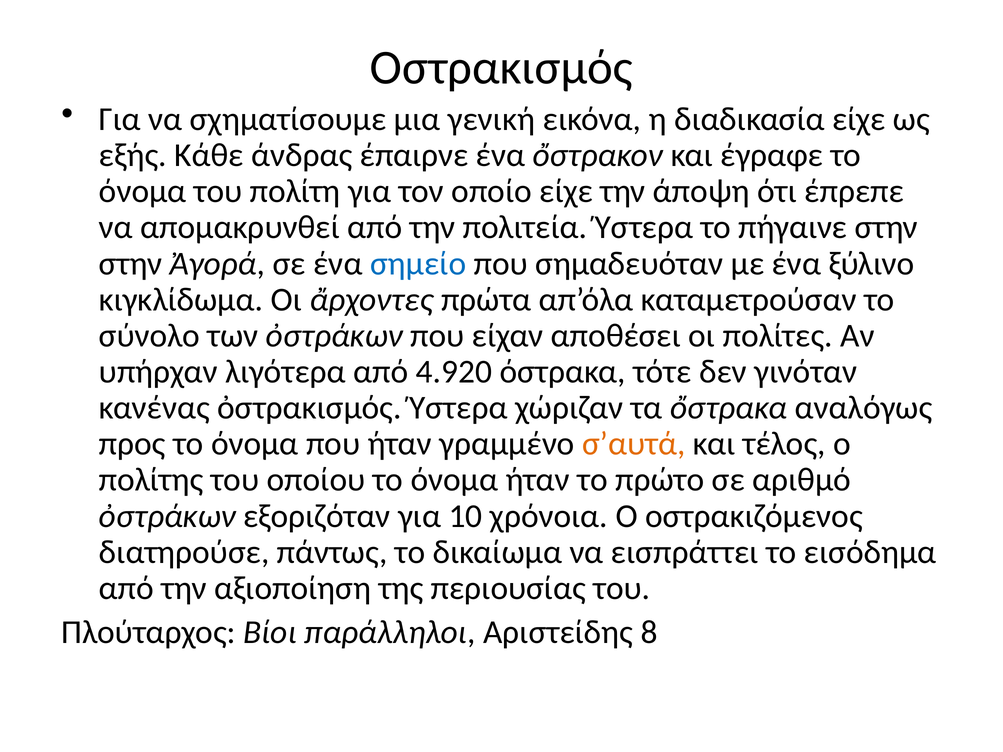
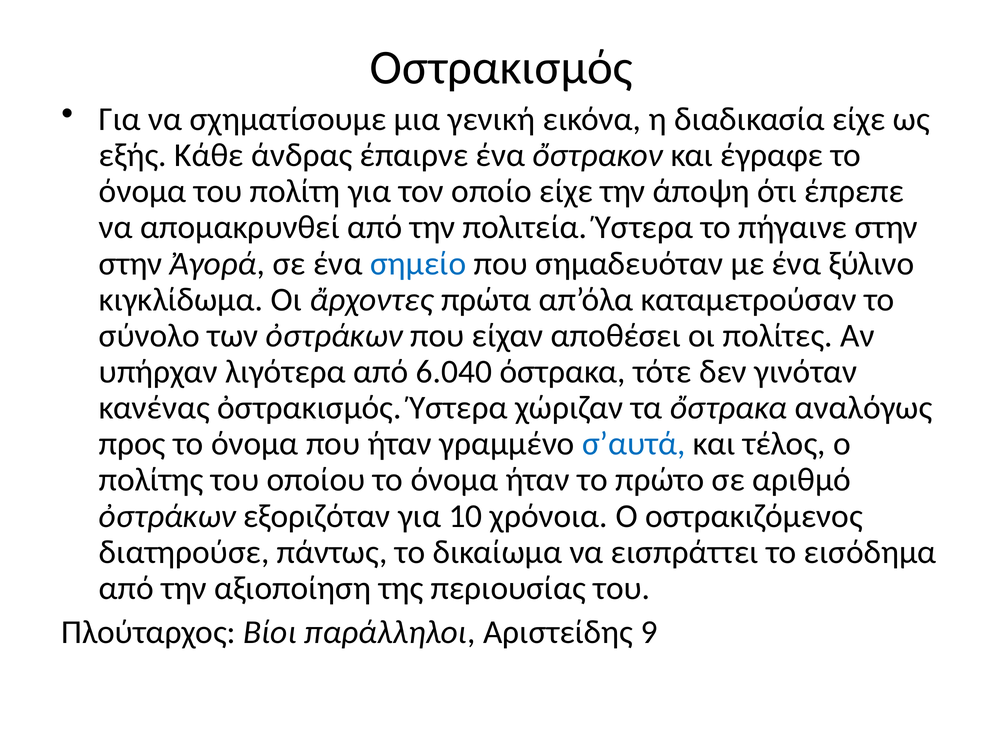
4.920: 4.920 -> 6.040
σ’αυτά colour: orange -> blue
8: 8 -> 9
